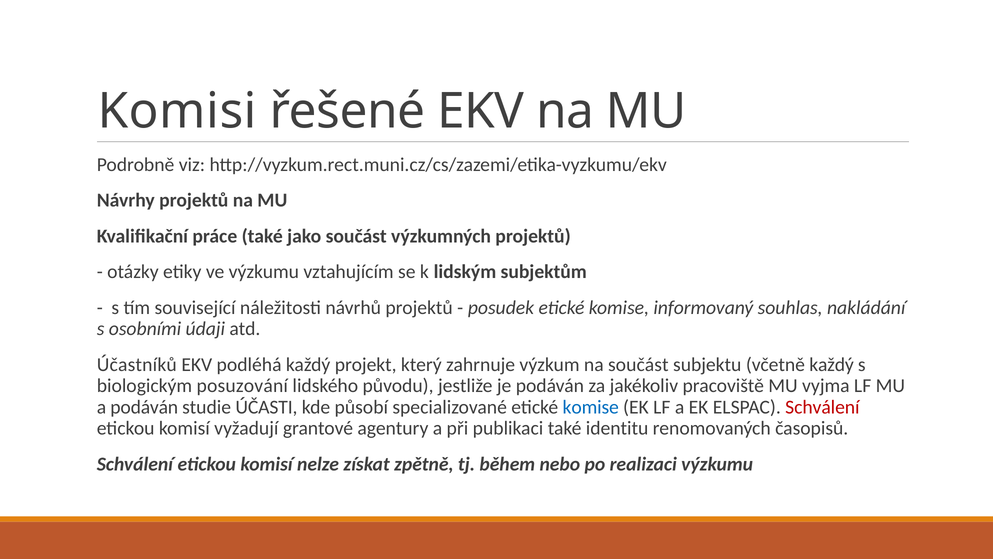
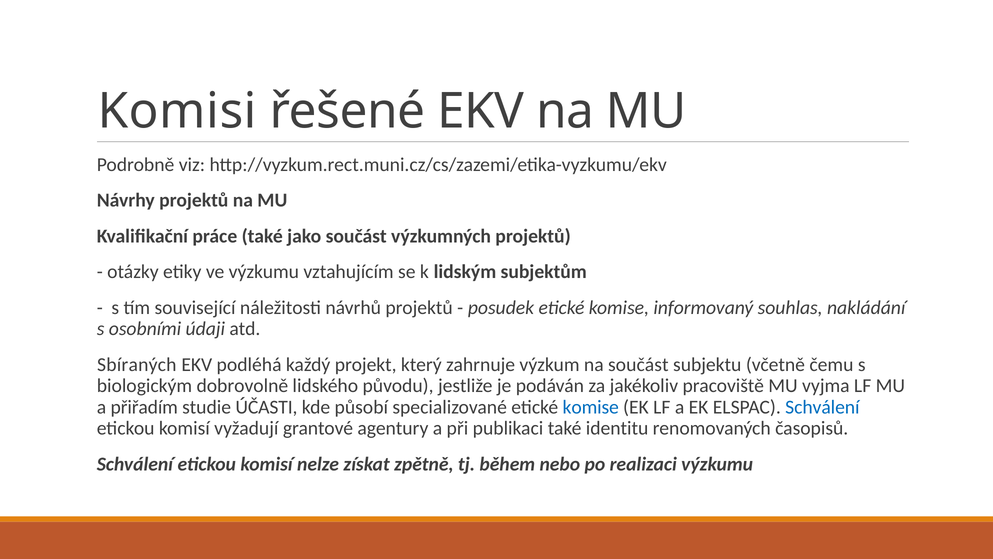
Účastníků: Účastníků -> Sbíraných
včetně každý: každý -> čemu
posuzování: posuzování -> dobrovolně
a podáván: podáván -> přiřadím
Schválení at (822, 407) colour: red -> blue
